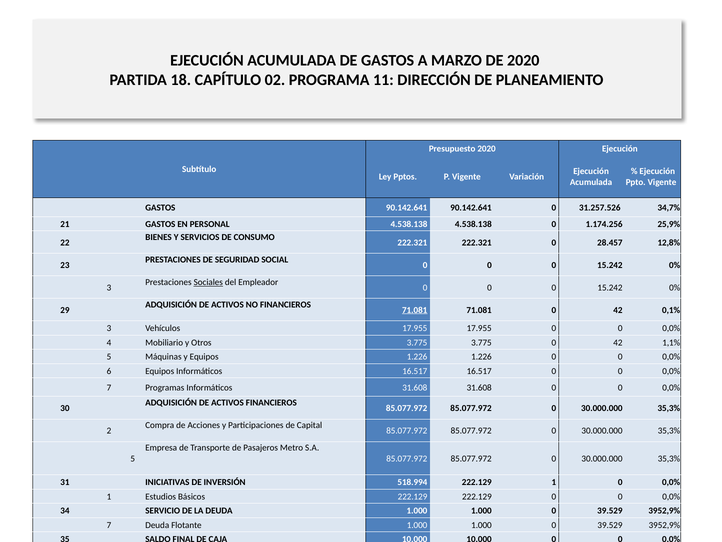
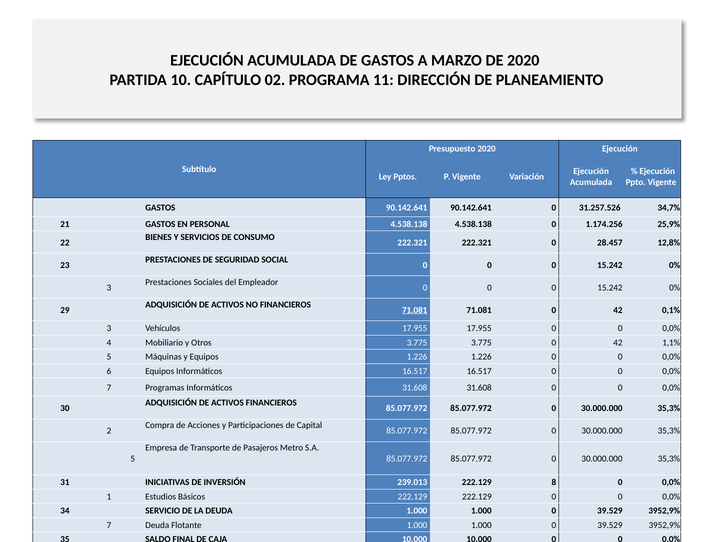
18: 18 -> 10
Sociales underline: present -> none
518.994: 518.994 -> 239.013
222.129 1: 1 -> 8
